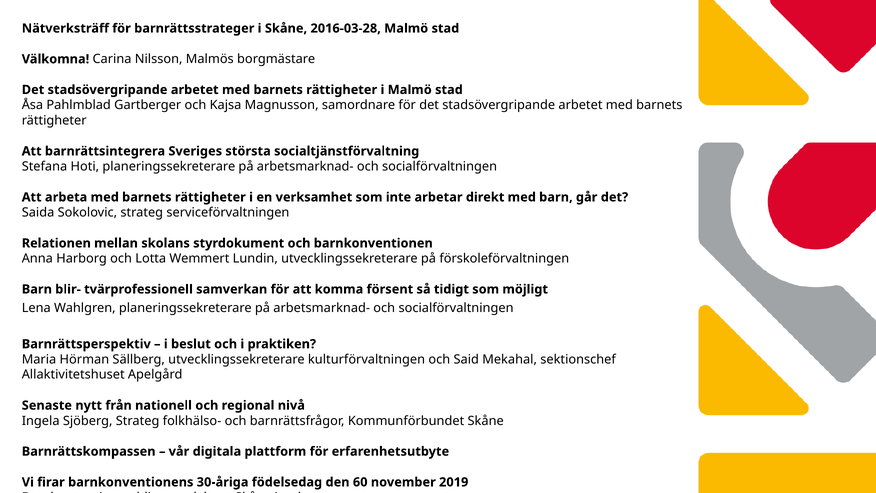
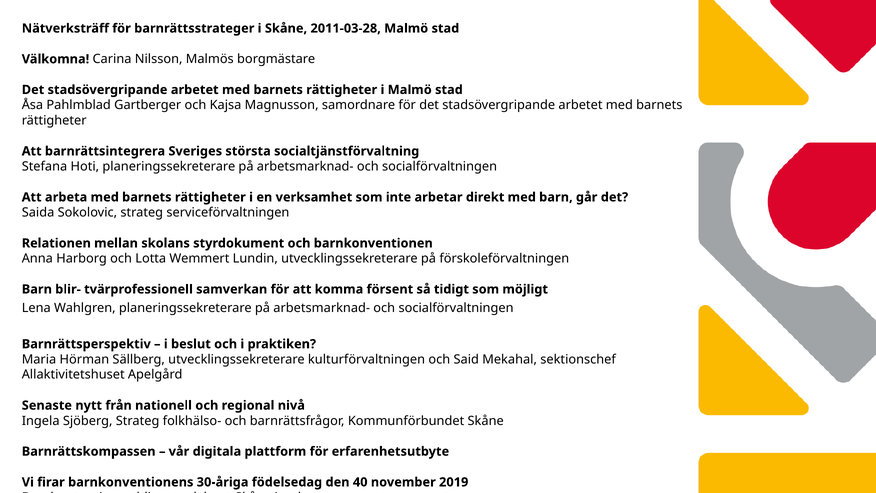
2016-03-28: 2016-03-28 -> 2011-03-28
60: 60 -> 40
